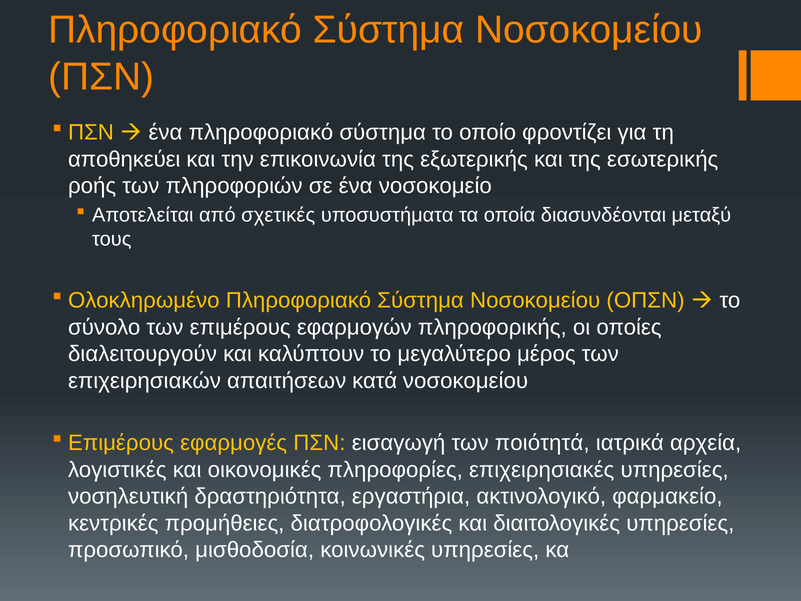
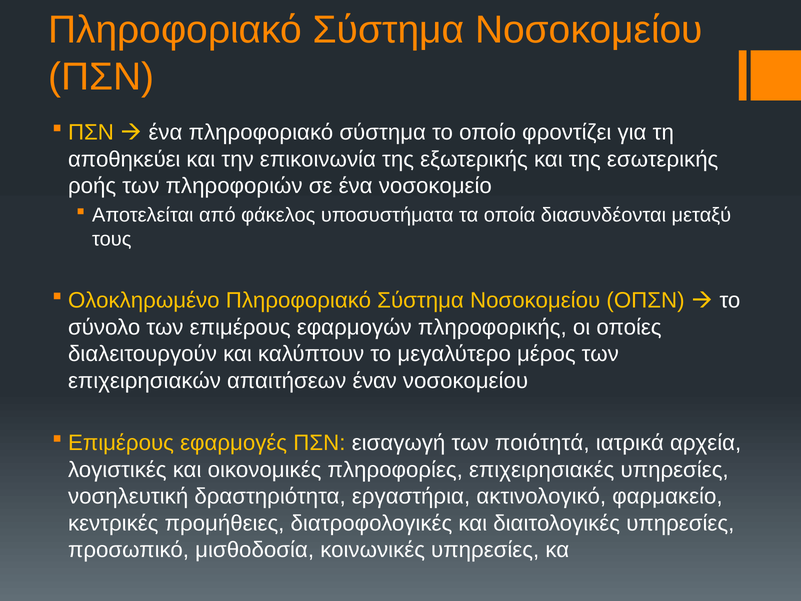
σχετικές: σχετικές -> φάκελος
κατά: κατά -> έναν
